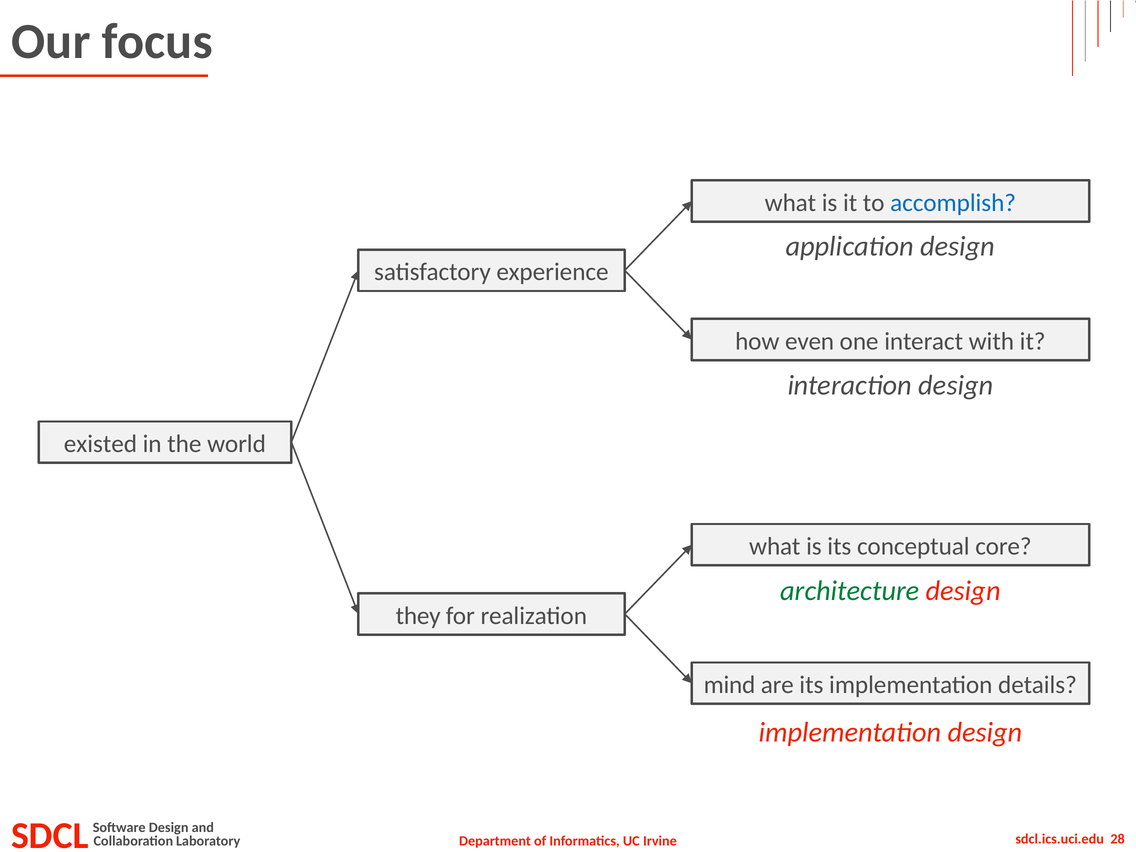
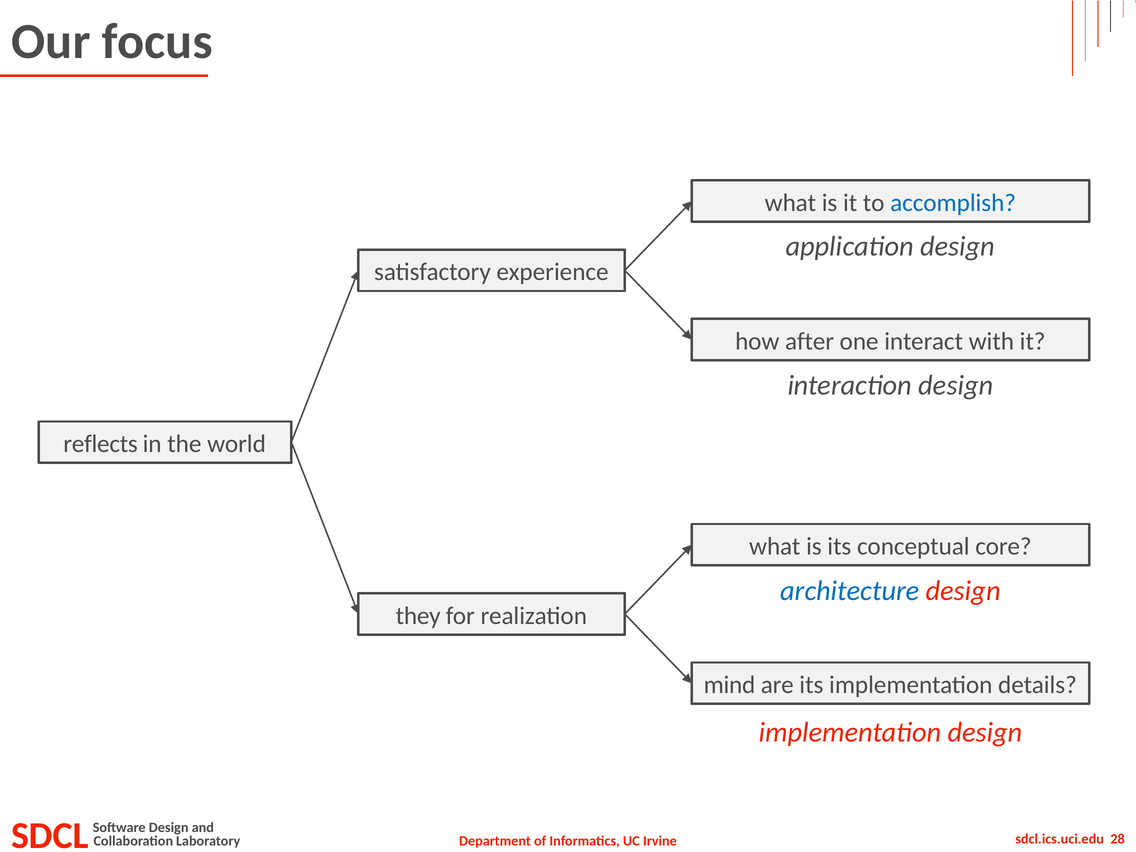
even: even -> after
existed: existed -> reflects
architecture colour: green -> blue
